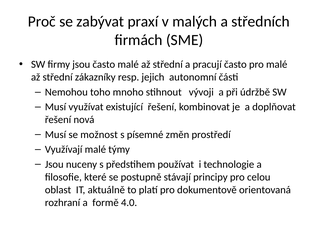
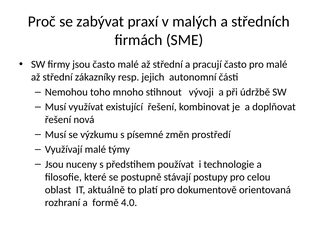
možnost: možnost -> výzkumu
principy: principy -> postupy
